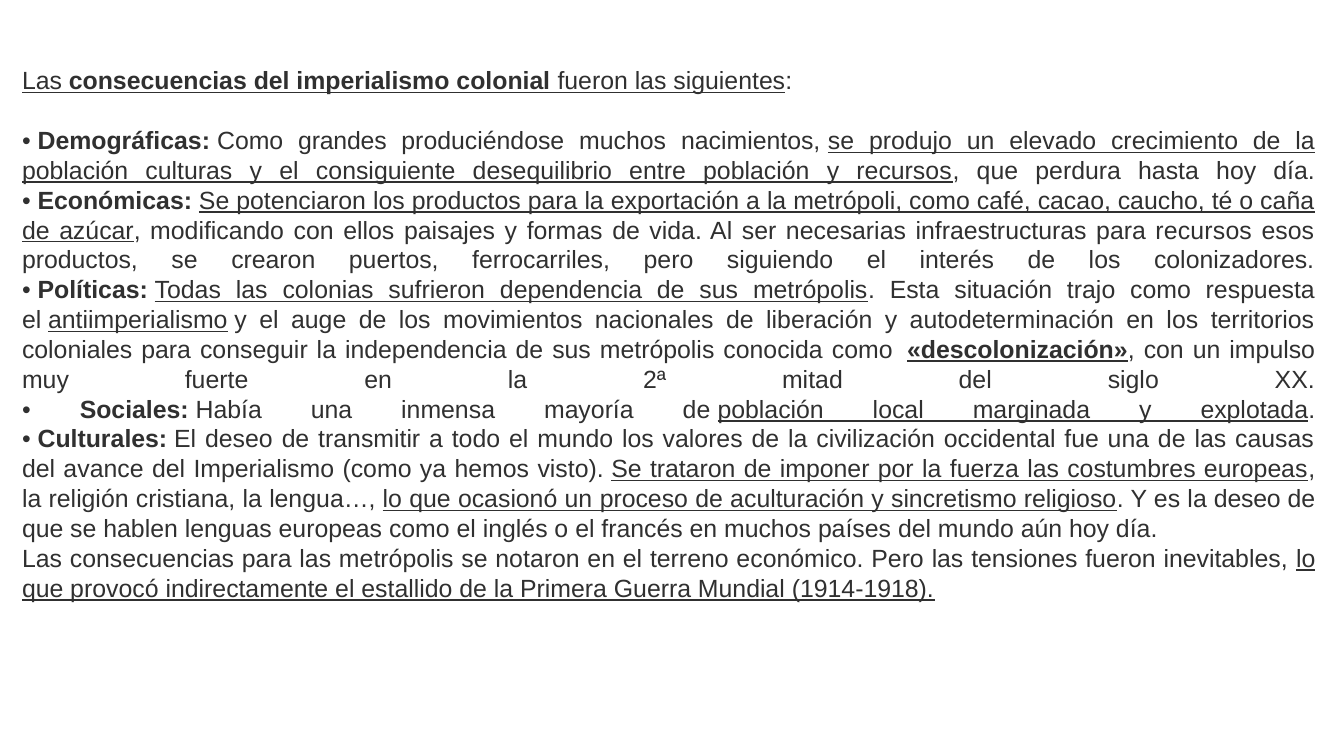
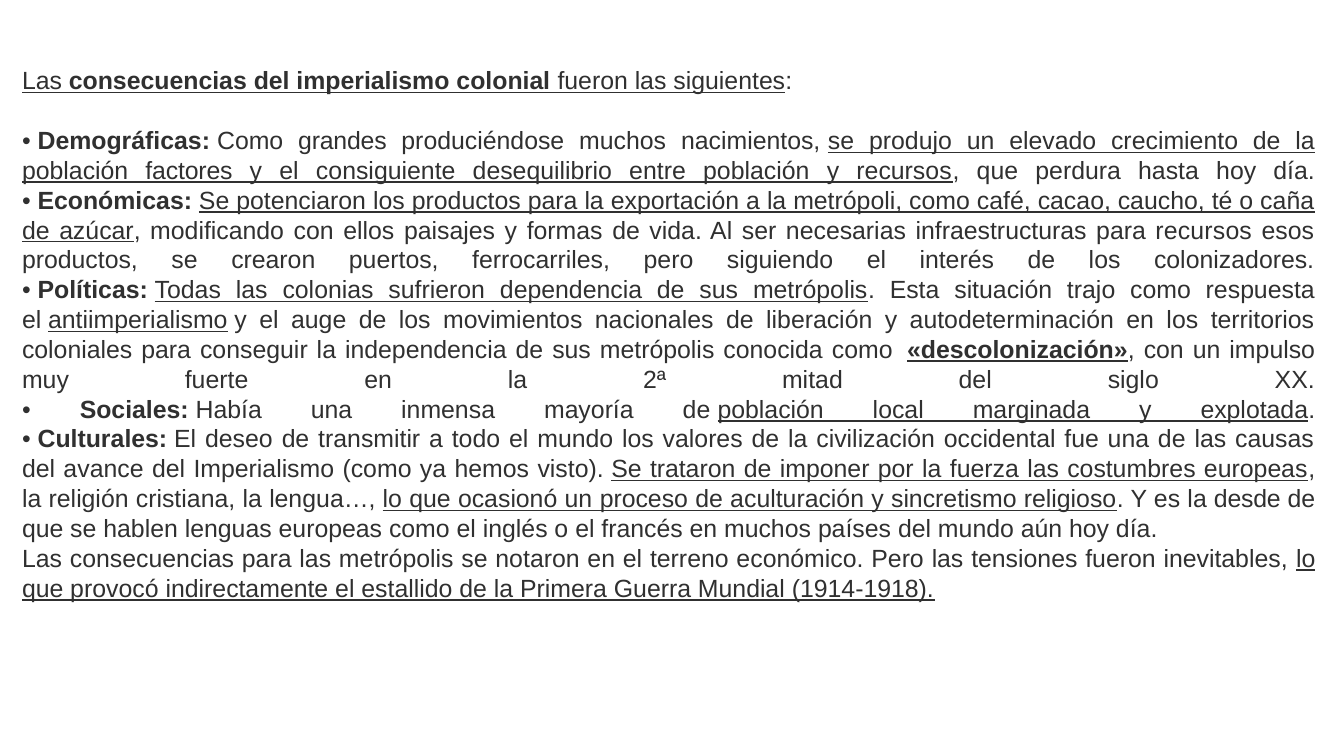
culturas: culturas -> factores
la deseo: deseo -> desde
